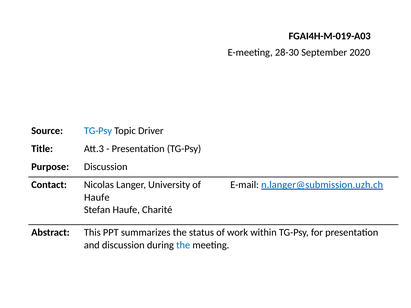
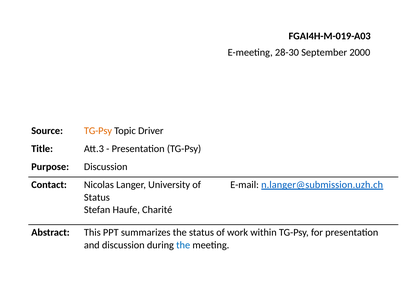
2020: 2020 -> 2000
TG-Psy at (98, 131) colour: blue -> orange
Haufe at (97, 197): Haufe -> Status
